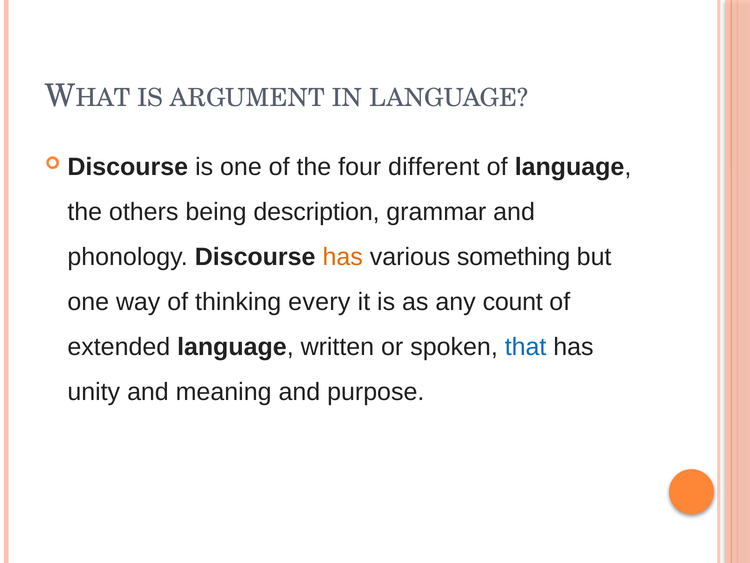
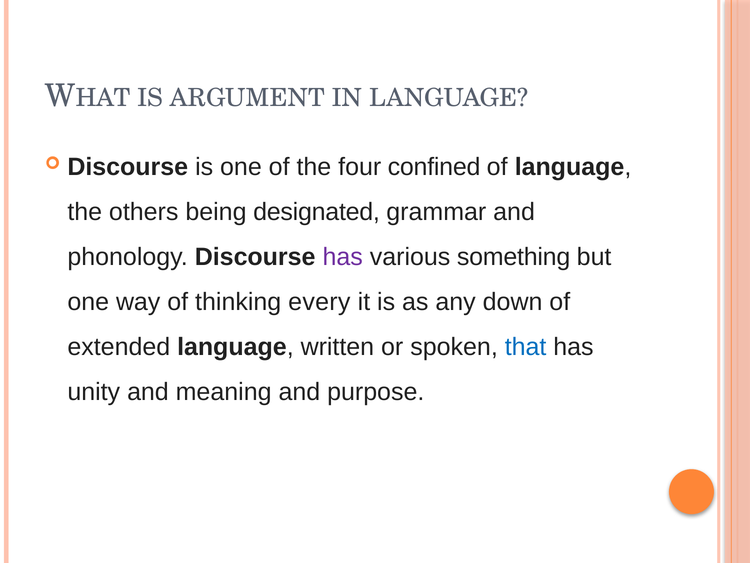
different: different -> confined
description: description -> designated
has at (343, 257) colour: orange -> purple
count: count -> down
